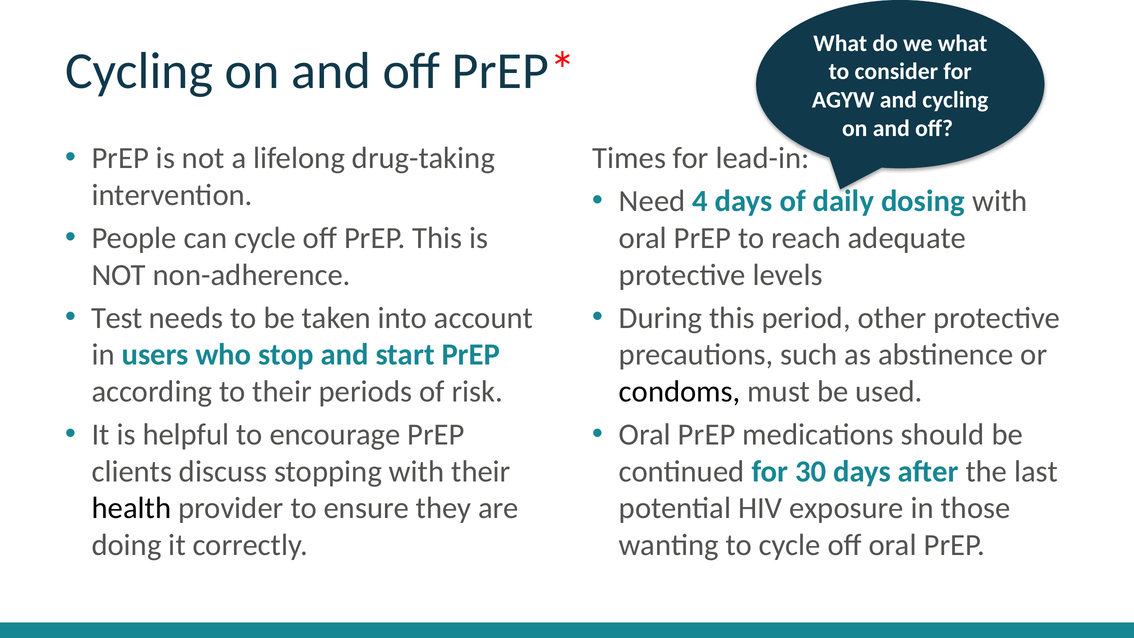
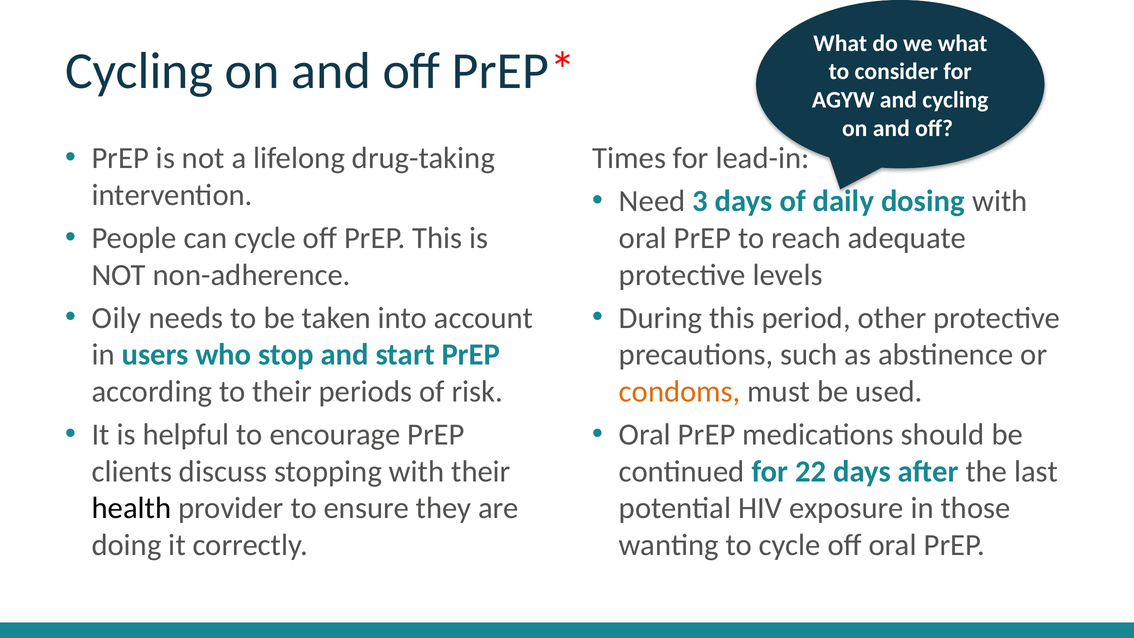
4: 4 -> 3
Test: Test -> Oily
condoms colour: black -> orange
30: 30 -> 22
